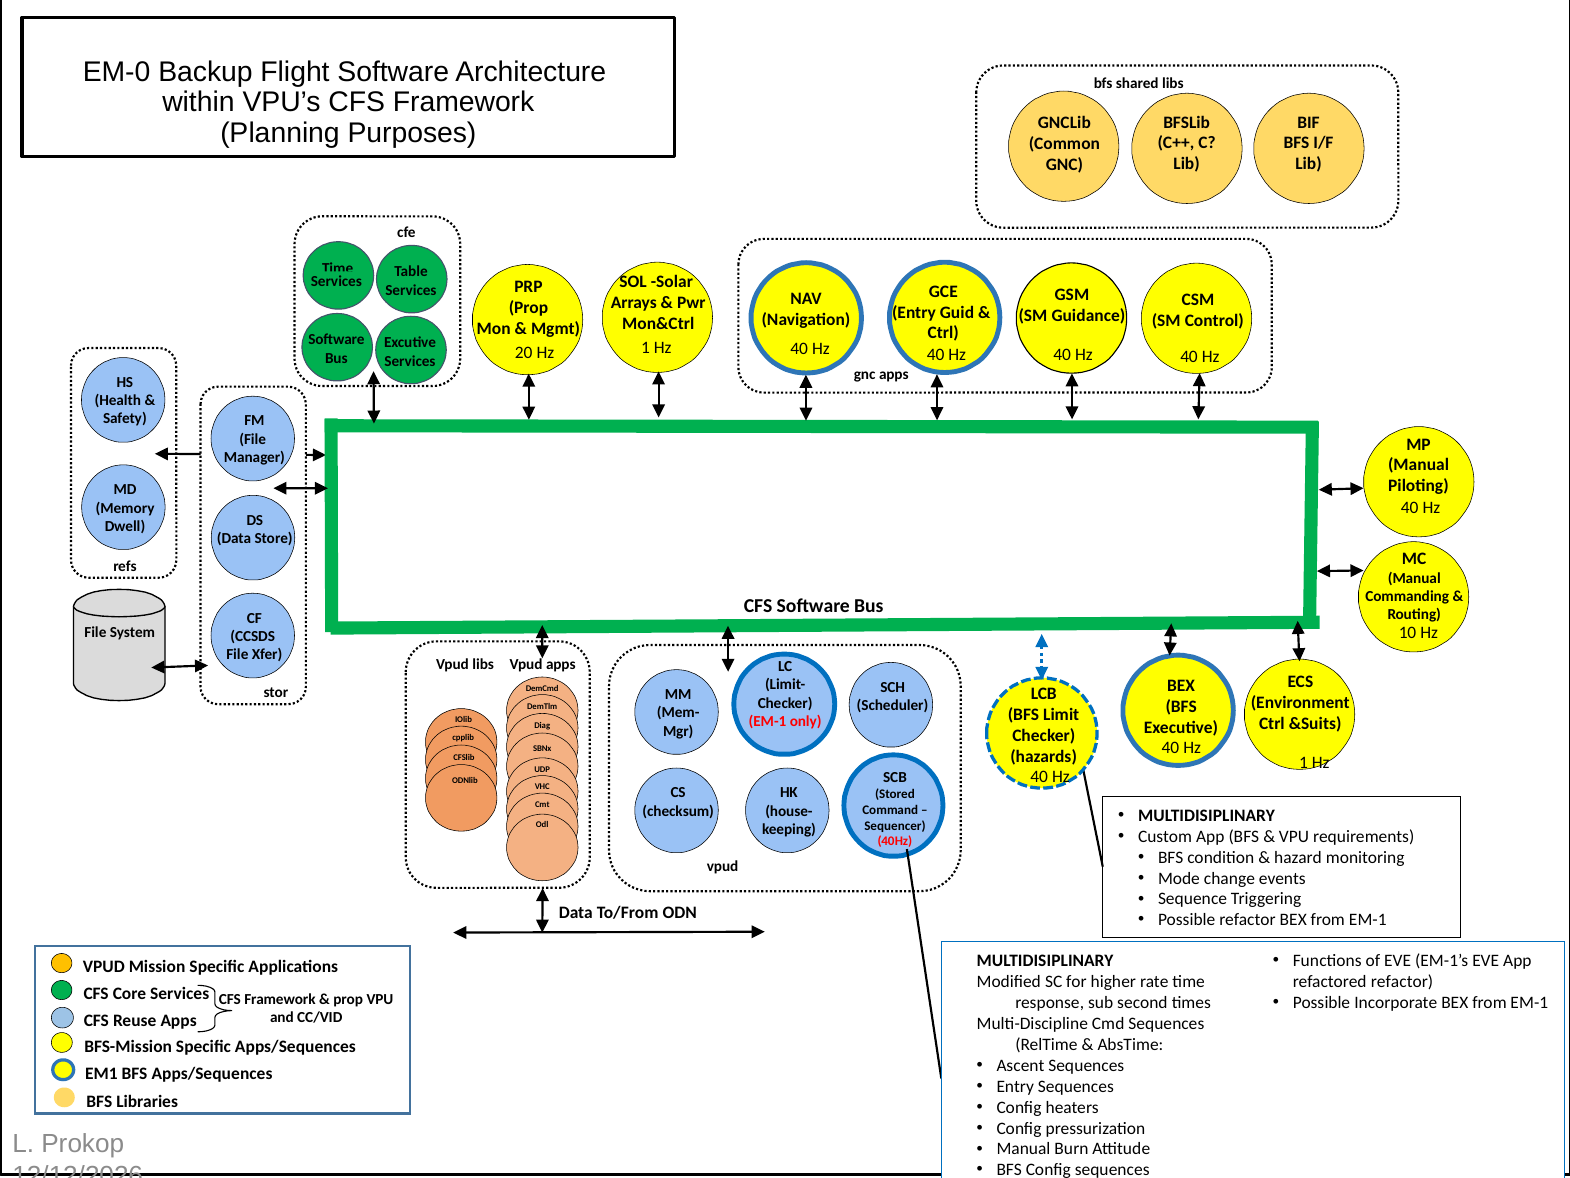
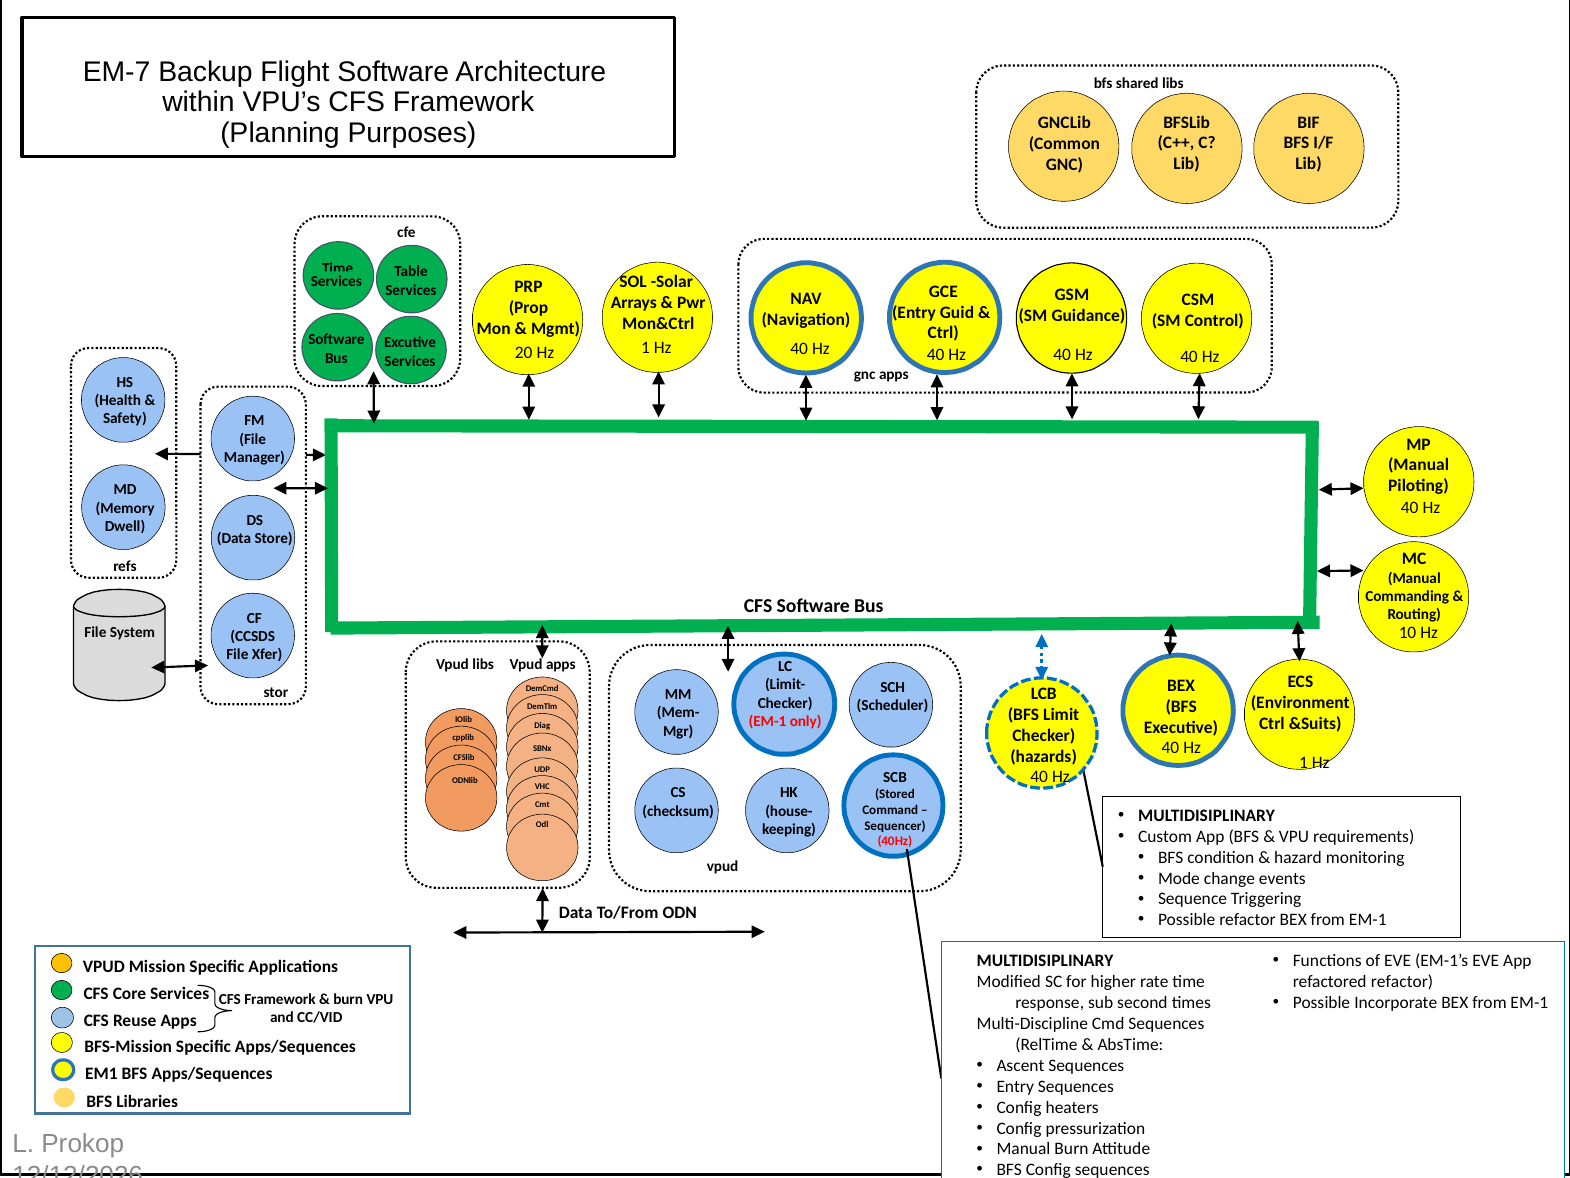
EM-0: EM-0 -> EM-7
prop at (348, 999): prop -> burn
